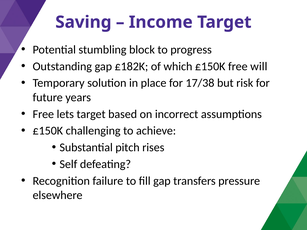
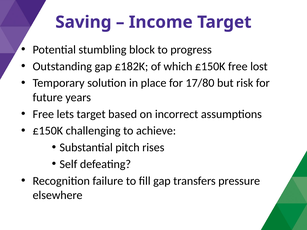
will: will -> lost
17/38: 17/38 -> 17/80
